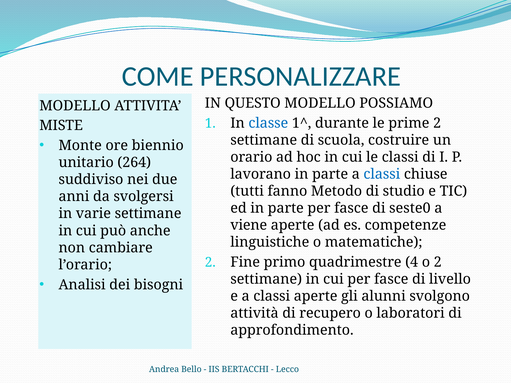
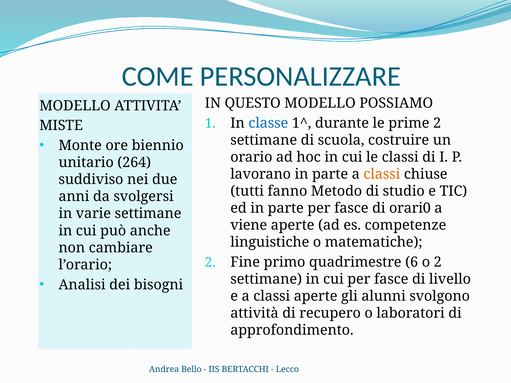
classi at (382, 174) colour: blue -> orange
seste0: seste0 -> orari0
4: 4 -> 6
